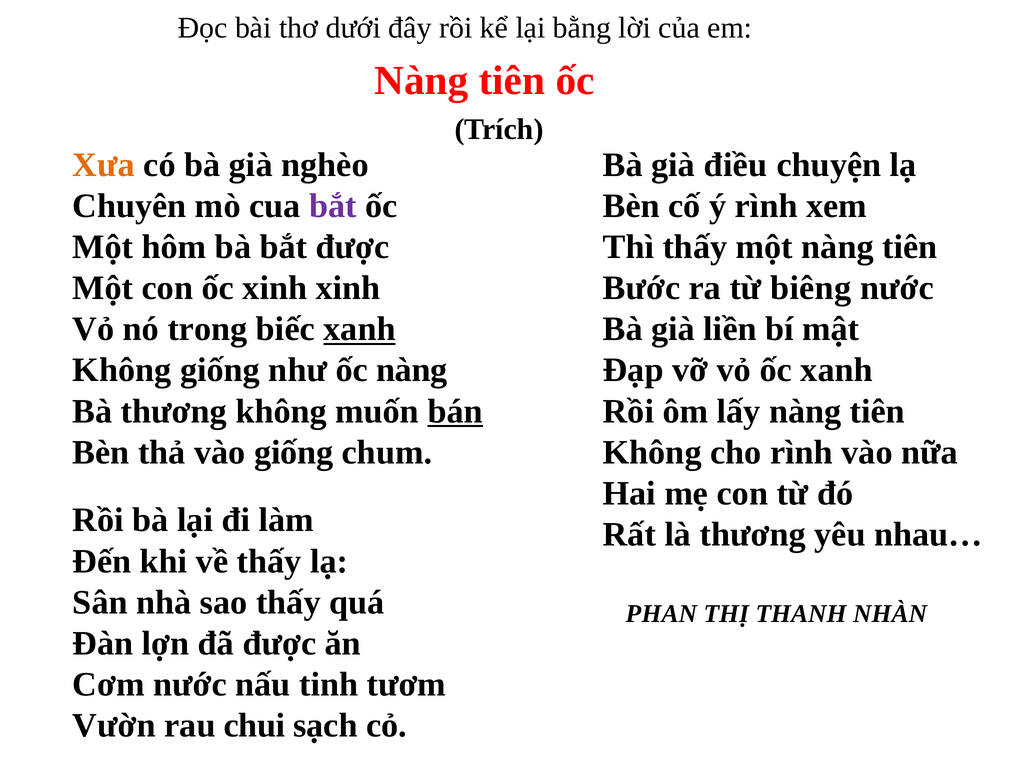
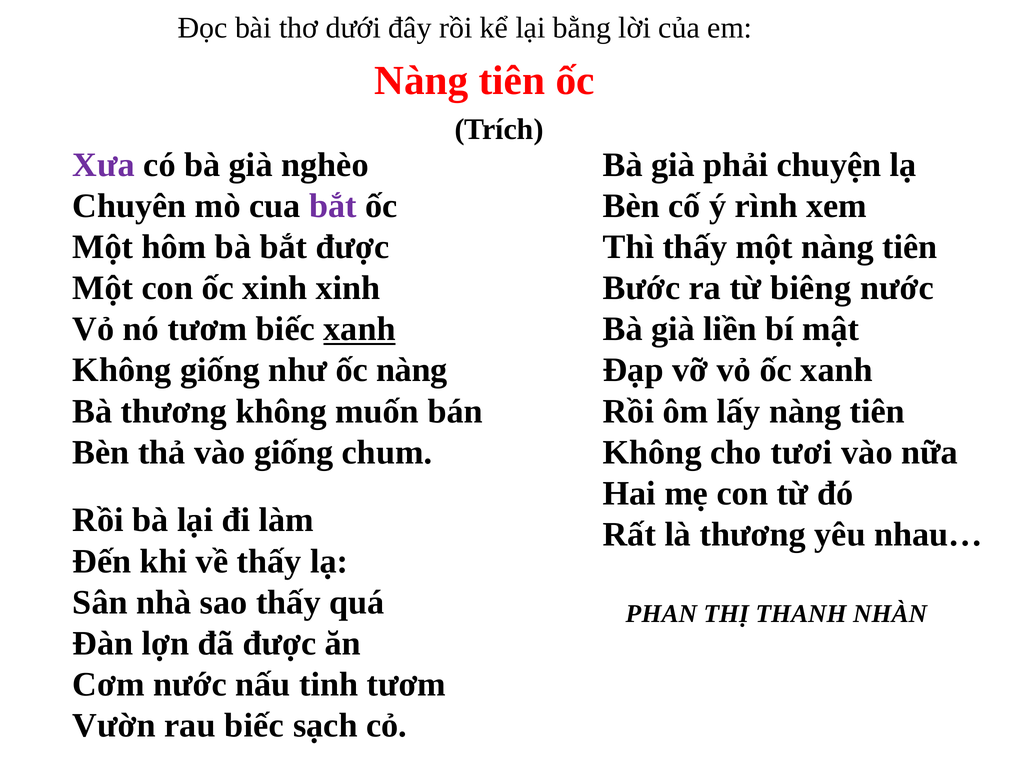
Xưa colour: orange -> purple
điều: điều -> phải
nó trong: trong -> tươm
bán underline: present -> none
cho rình: rình -> tươi
rau chui: chui -> biếc
